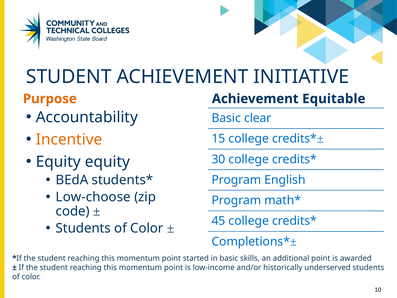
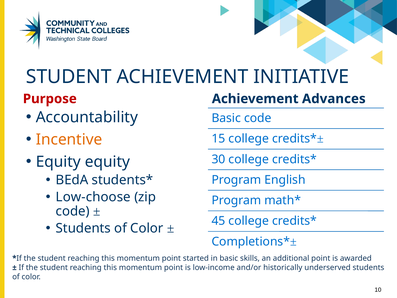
Purpose colour: orange -> red
Equitable: Equitable -> Advances
Basic clear: clear -> code
